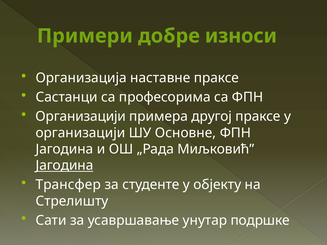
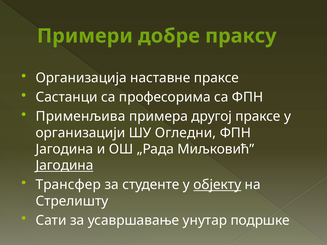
износи: износи -> праксу
Организацији at (81, 117): Организацији -> Применљива
Основне: Основне -> Огледни
објекту underline: none -> present
